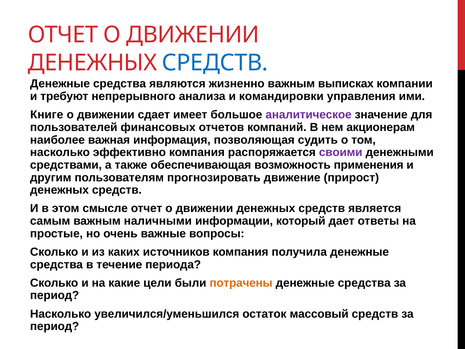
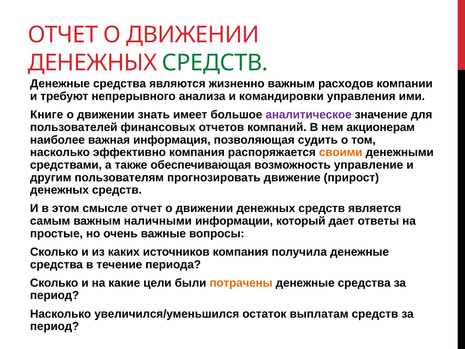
СРЕДСТВ at (215, 63) colour: blue -> green
выписках: выписках -> расходов
сдает: сдает -> знать
своими colour: purple -> orange
применения: применения -> управление
массовый: массовый -> выплатам
